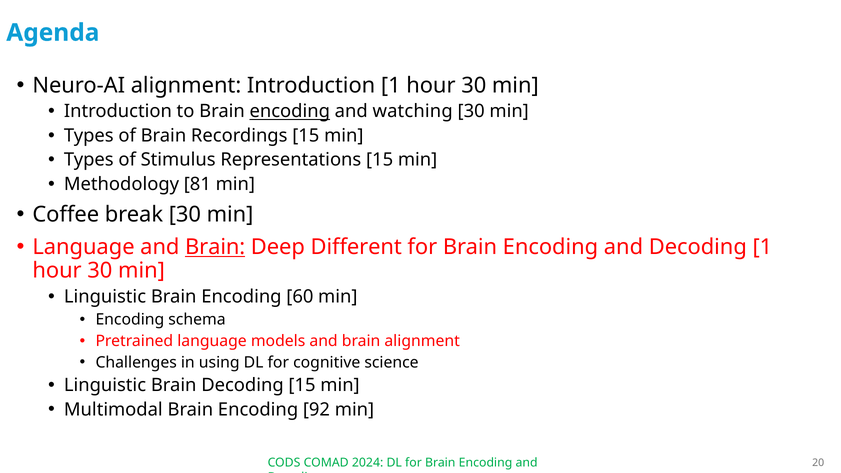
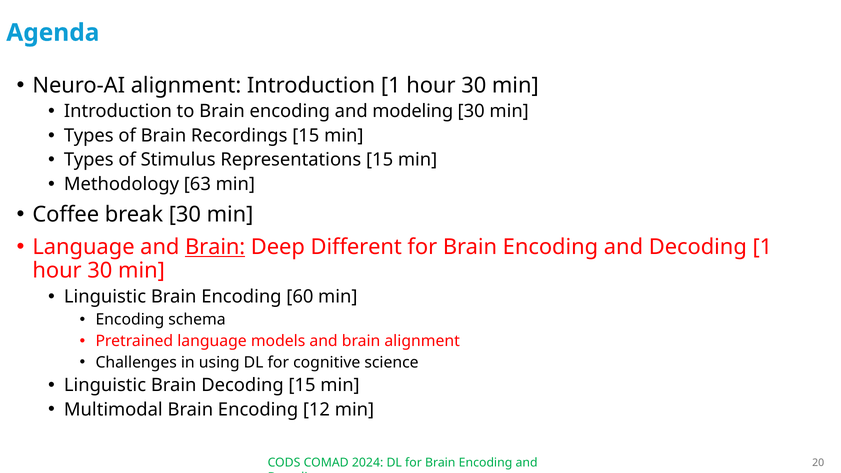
encoding at (290, 111) underline: present -> none
watching: watching -> modeling
81: 81 -> 63
92: 92 -> 12
